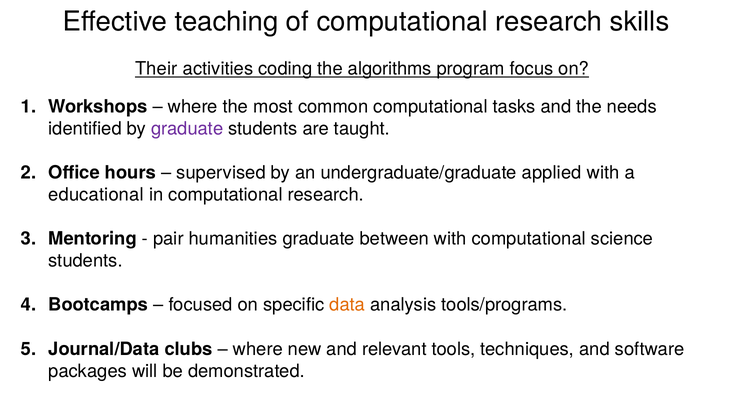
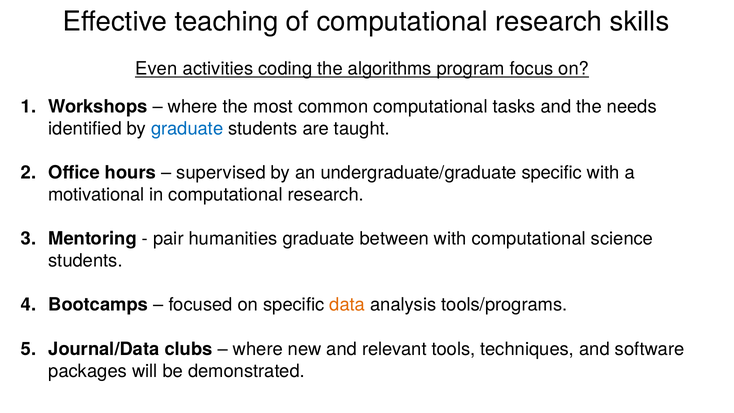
Their: Their -> Even
graduate at (187, 129) colour: purple -> blue
undergraduate/graduate applied: applied -> specific
educational: educational -> motivational
